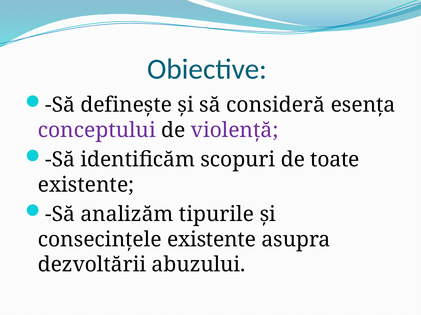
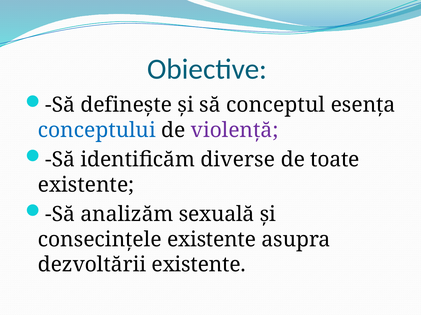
consideră: consideră -> conceptul
conceptului colour: purple -> blue
scopuri: scopuri -> diverse
tipurile: tipurile -> sexuală
dezvoltării abuzului: abuzului -> existente
